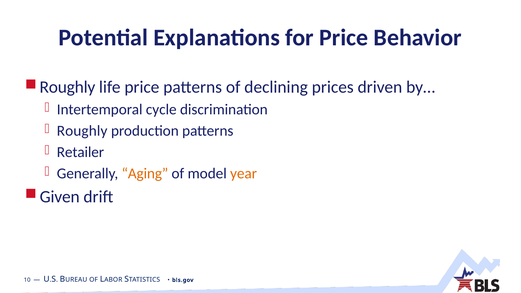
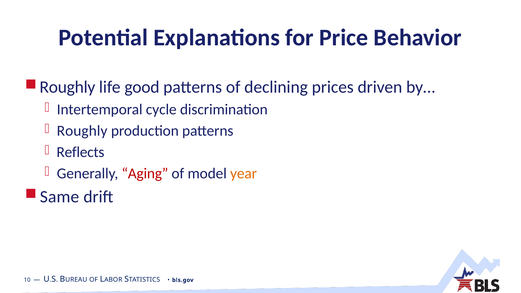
life price: price -> good
Retailer: Retailer -> Reflects
Aging colour: orange -> red
Given: Given -> Same
